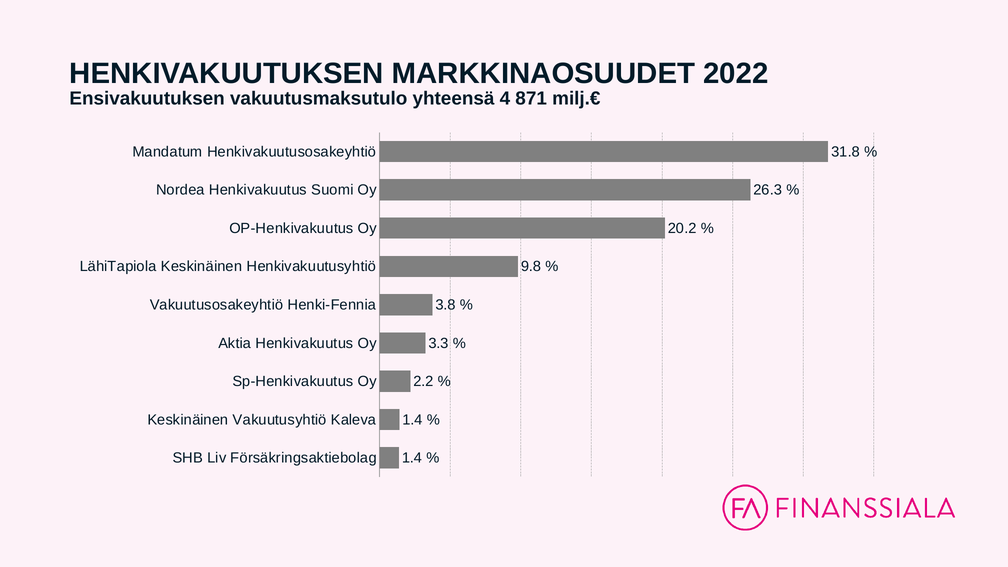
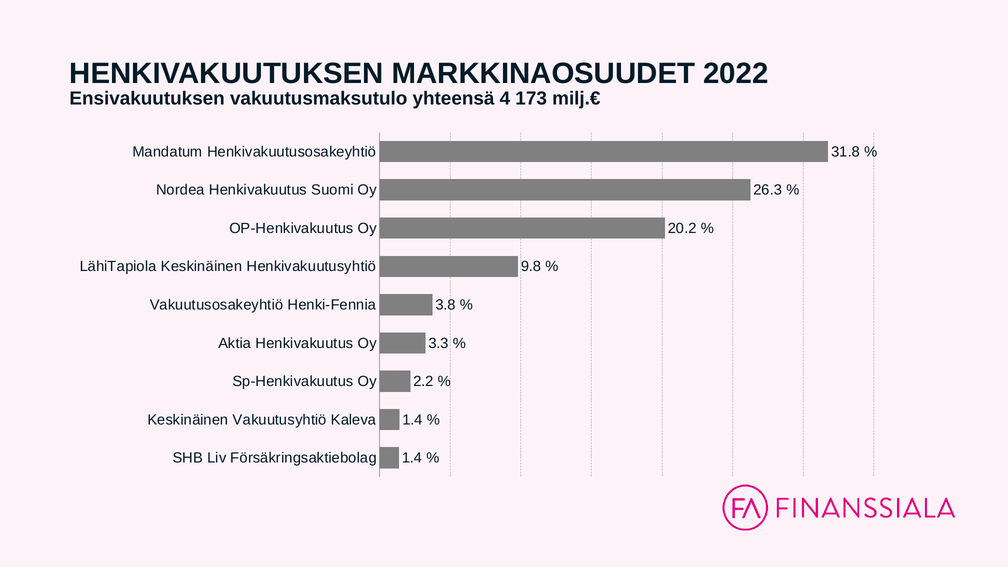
871: 871 -> 173
